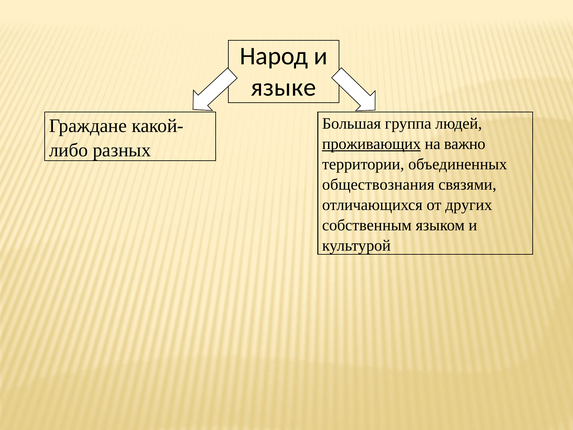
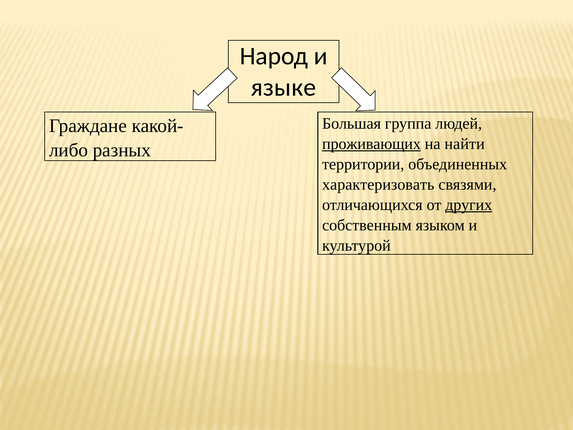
важно: важно -> найти
обществознания: обществознания -> характеризовать
других underline: none -> present
